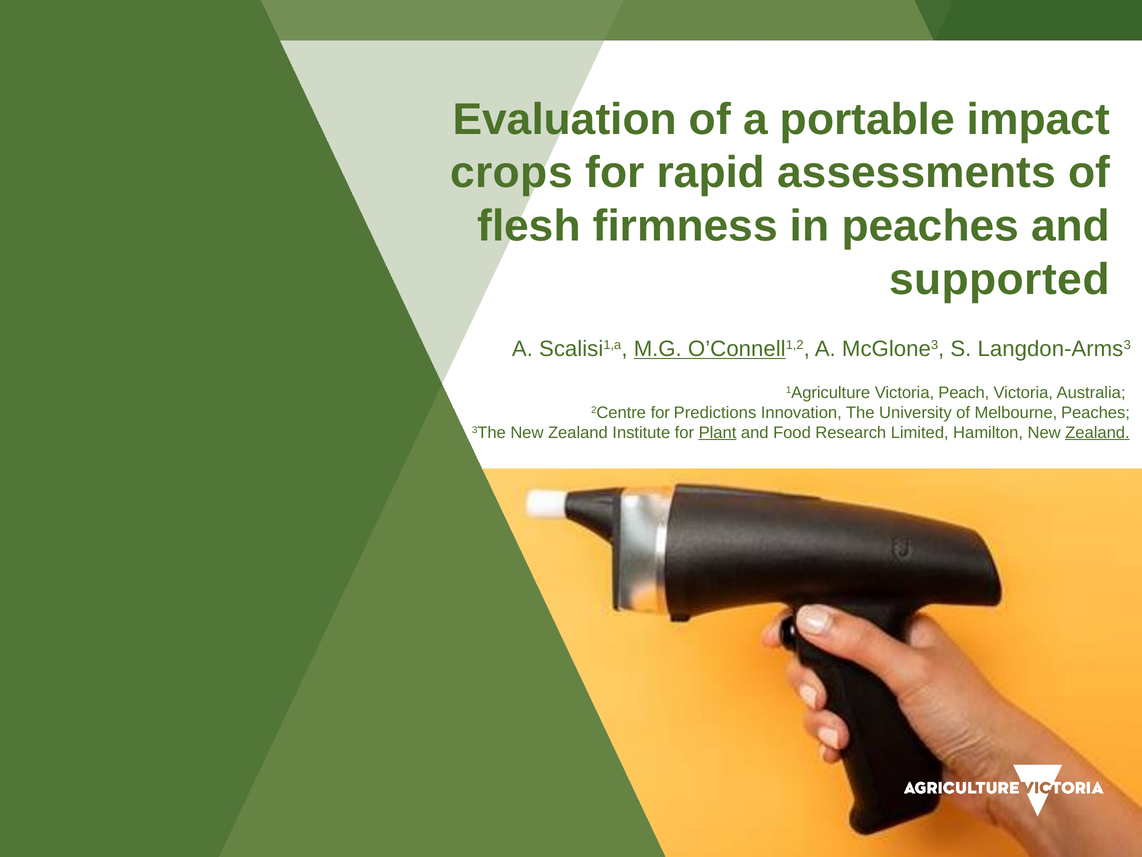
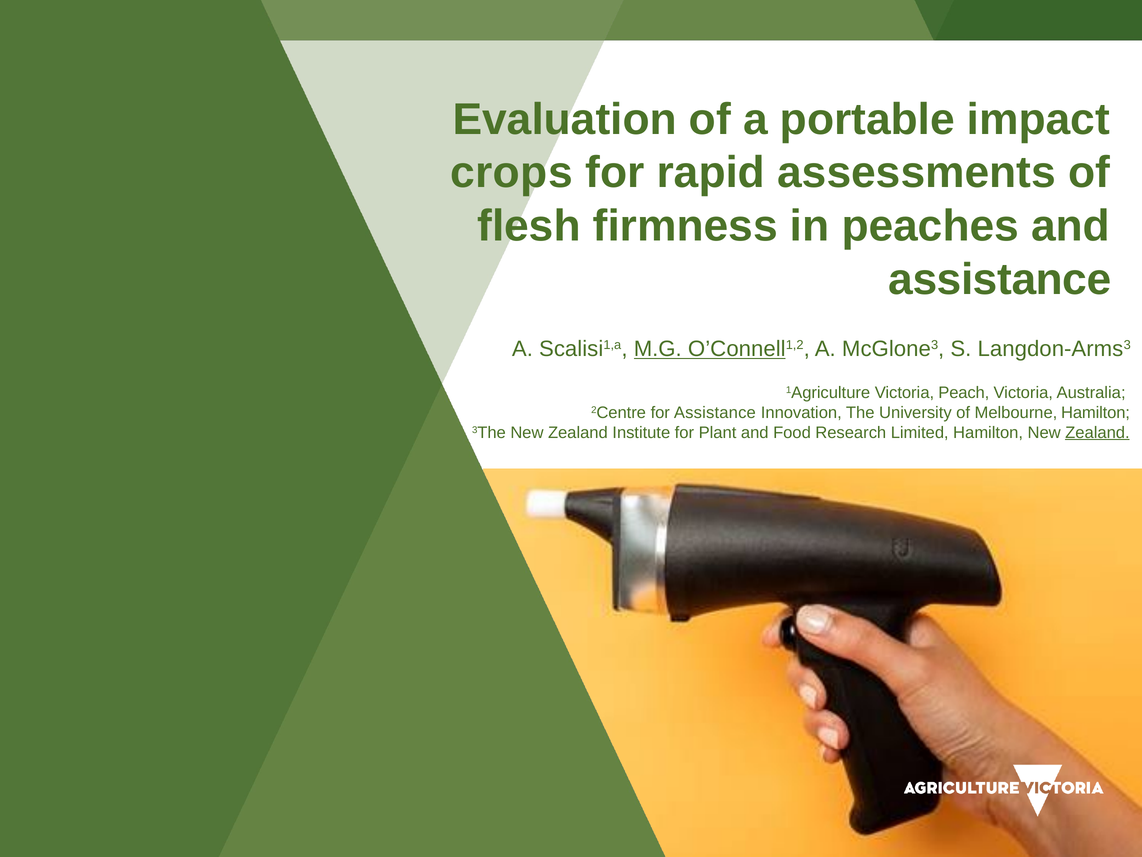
supported at (999, 279): supported -> assistance
for Predictions: Predictions -> Assistance
Melbourne Peaches: Peaches -> Hamilton
Plant underline: present -> none
